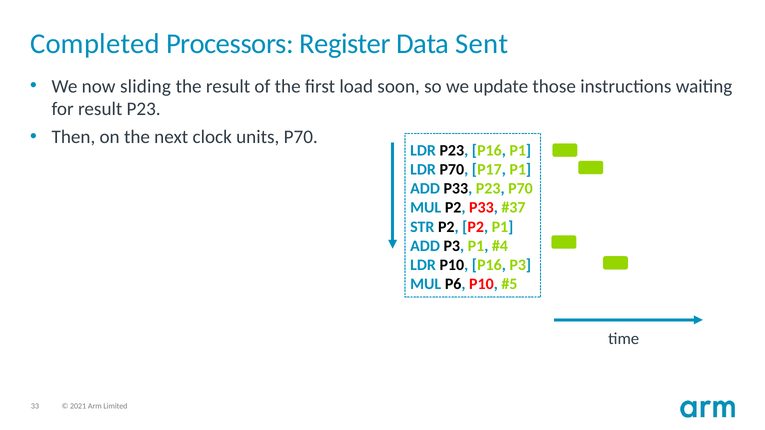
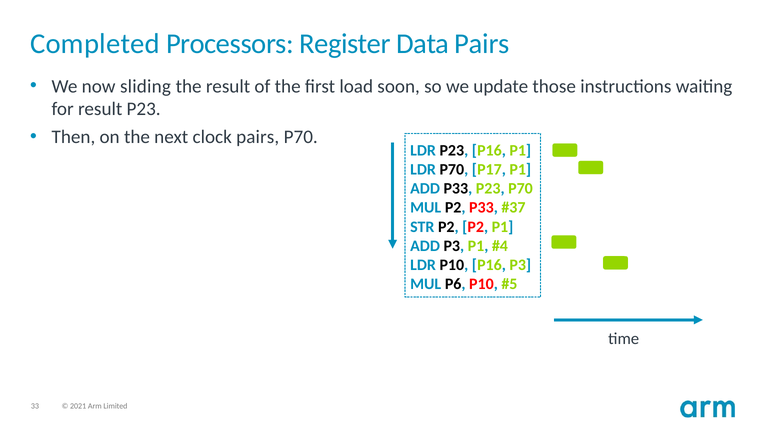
Data Sent: Sent -> Pairs
clock units: units -> pairs
